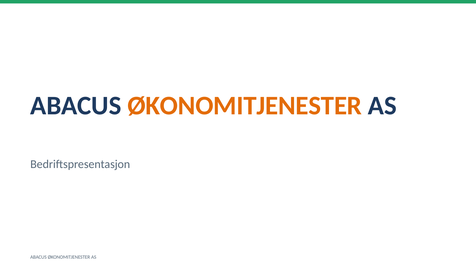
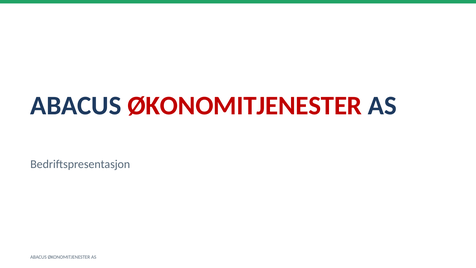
ØKONOMITJENESTER at (245, 106) colour: orange -> red
